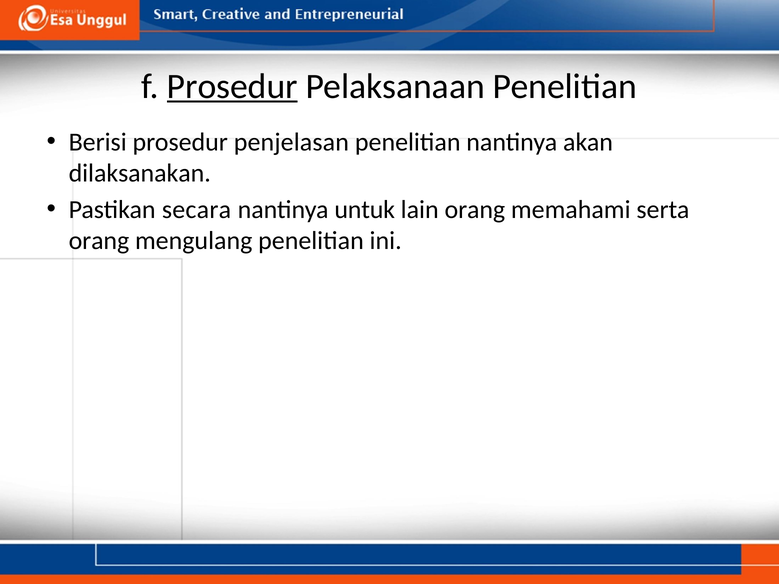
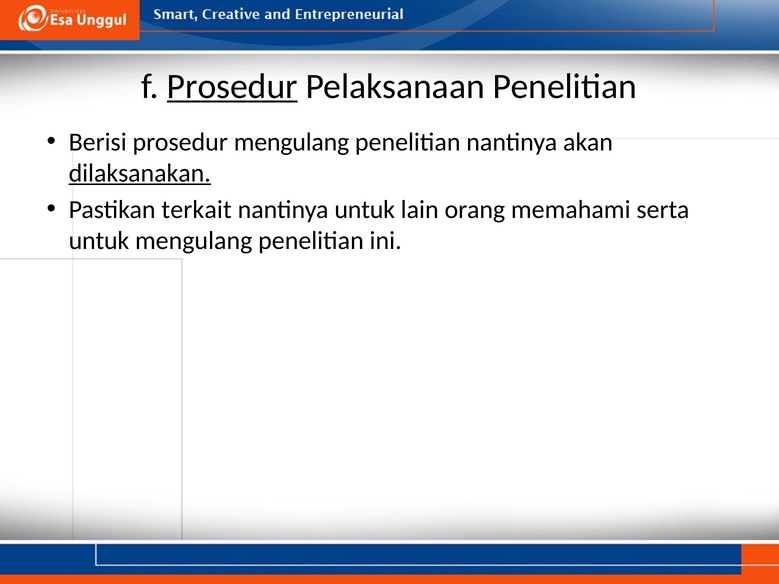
prosedur penjelasan: penjelasan -> mengulang
dilaksanakan underline: none -> present
secara: secara -> terkait
orang at (99, 241): orang -> untuk
